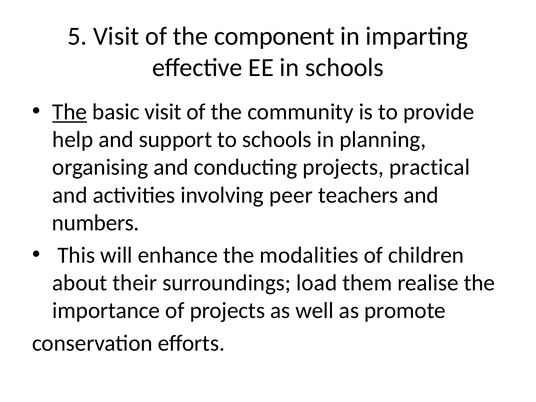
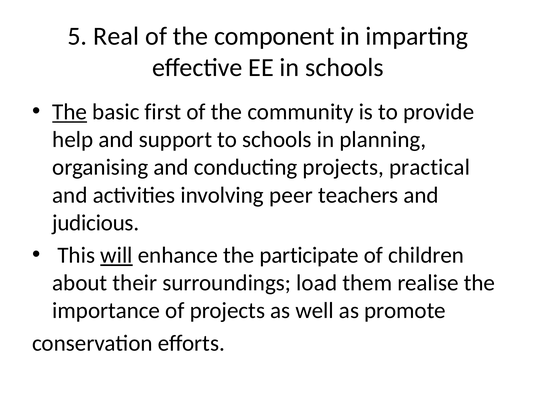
5 Visit: Visit -> Real
basic visit: visit -> first
numbers: numbers -> judicious
will underline: none -> present
modalities: modalities -> participate
